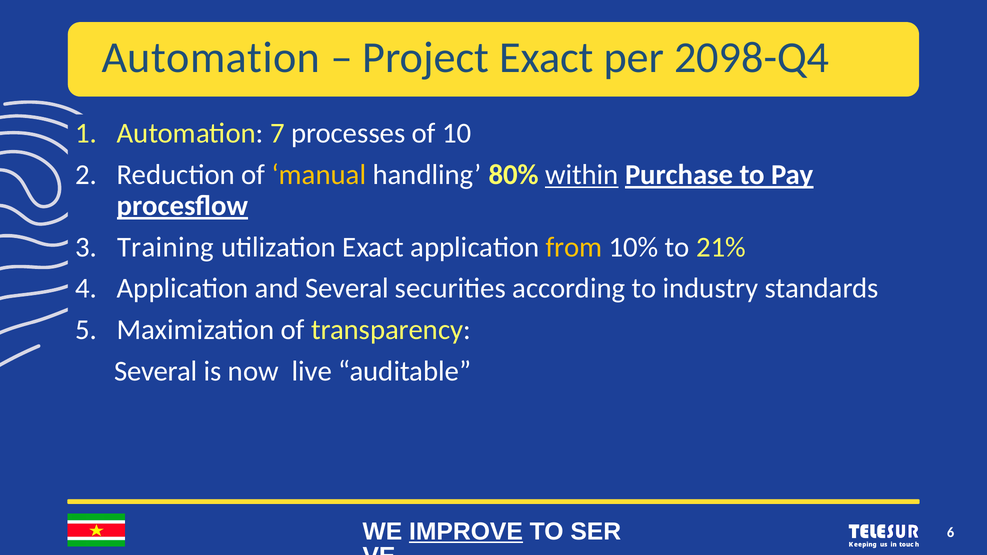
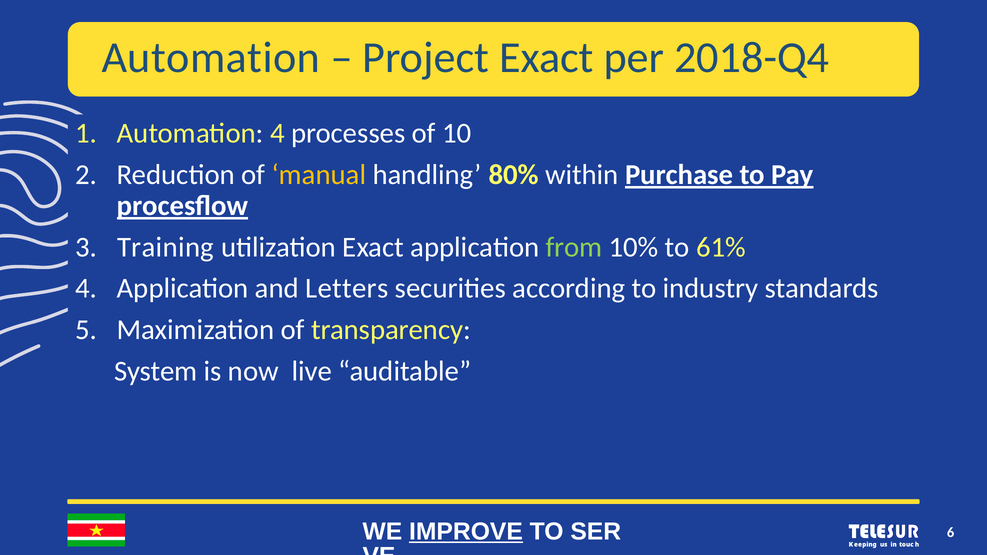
2098-Q4: 2098-Q4 -> 2018-Q4
Automation 7: 7 -> 4
within underline: present -> none
from colour: yellow -> light green
21%: 21% -> 61%
and Several: Several -> Letters
Several at (156, 371): Several -> System
